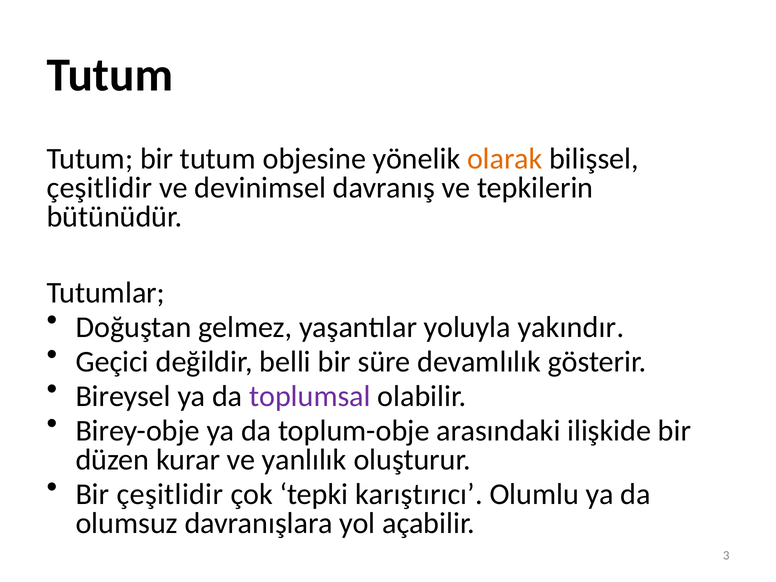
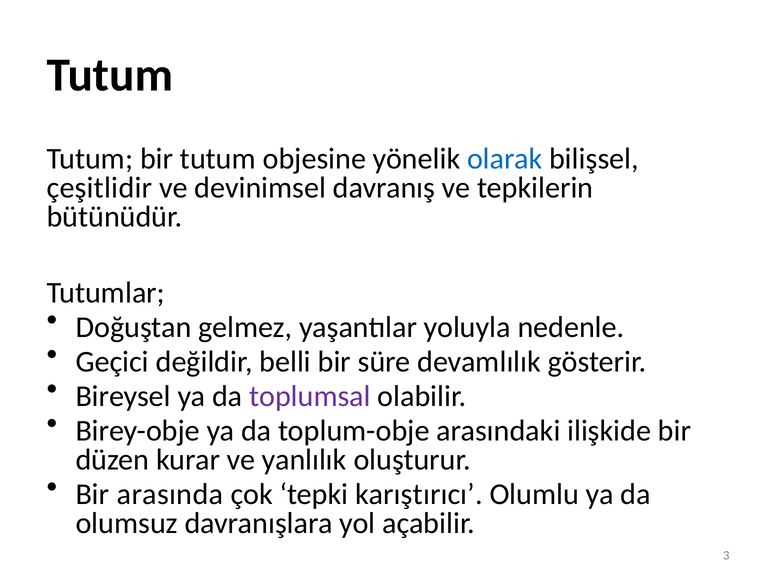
olarak colour: orange -> blue
yakındır: yakındır -> nedenle
Bir çeşitlidir: çeşitlidir -> arasında
